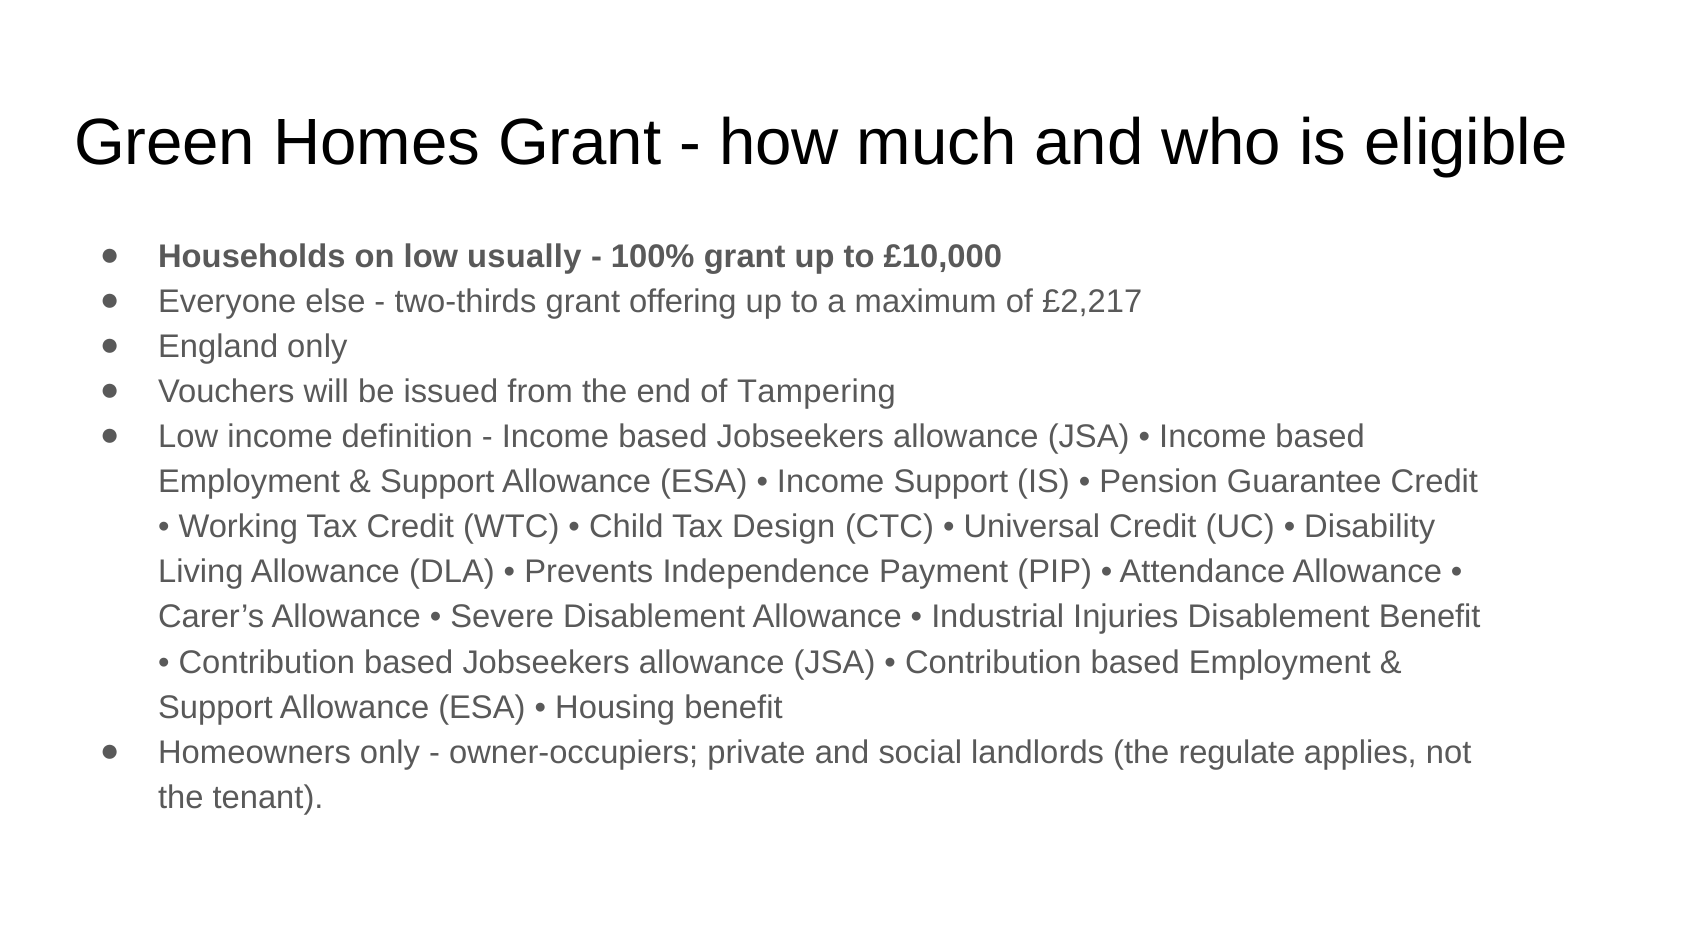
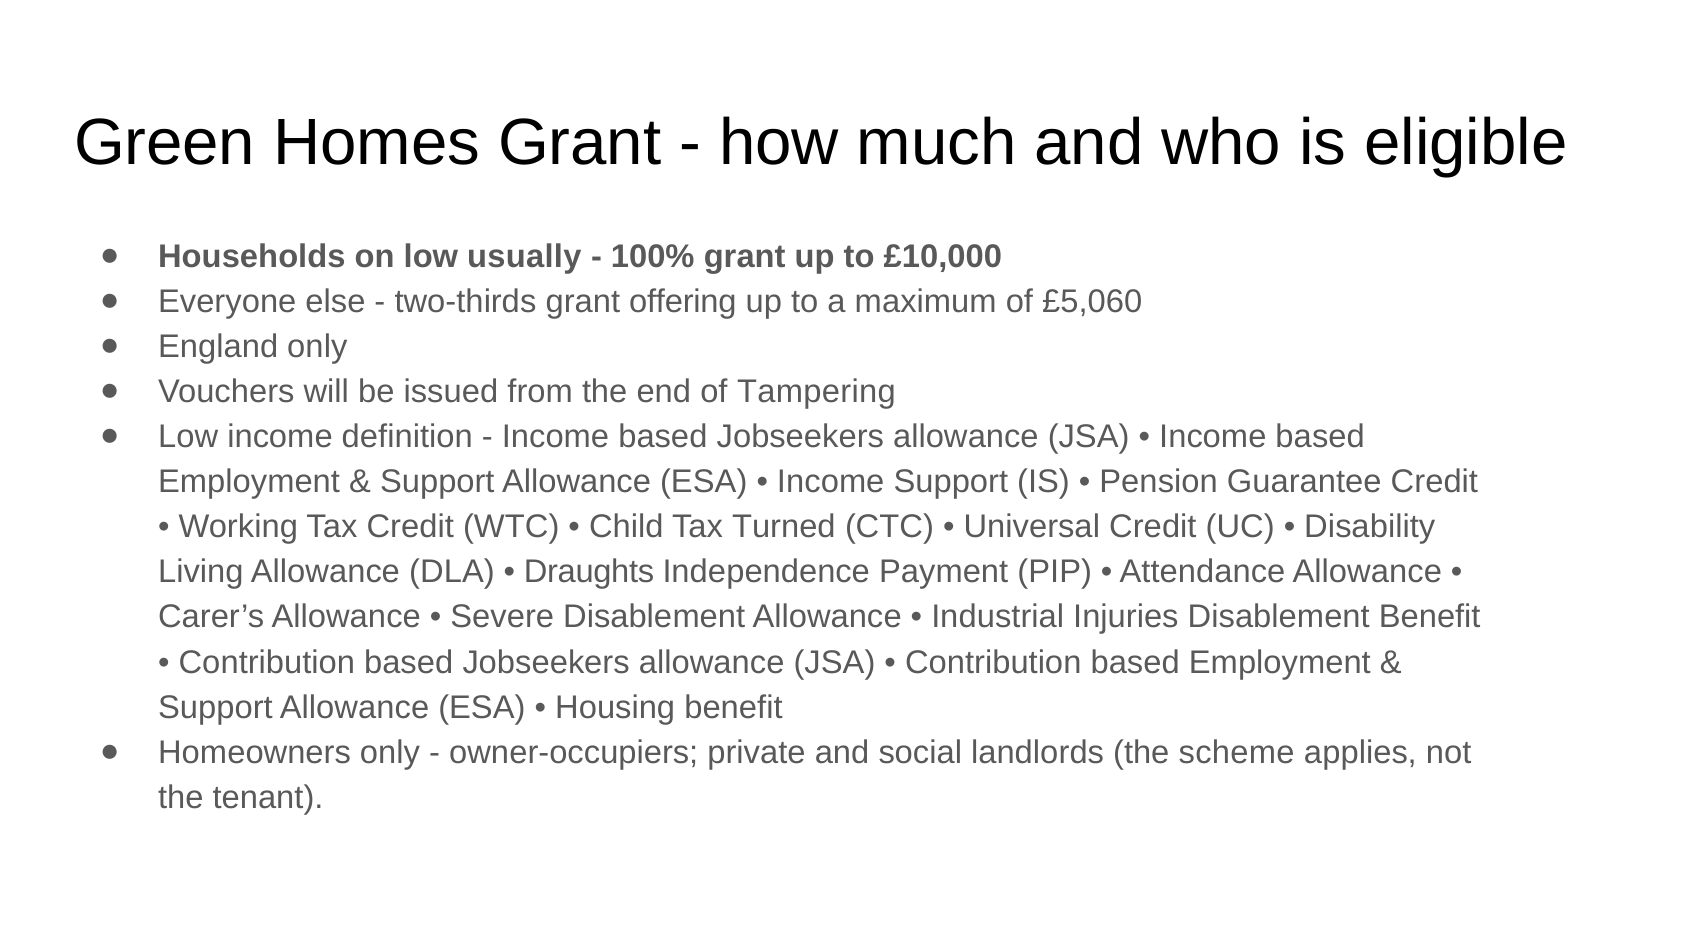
£2,217: £2,217 -> £5,060
Design: Design -> Turned
Prevents: Prevents -> Draughts
regulate: regulate -> scheme
